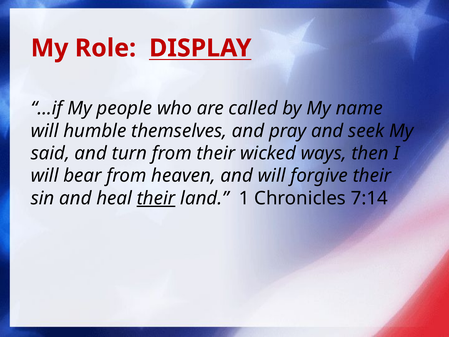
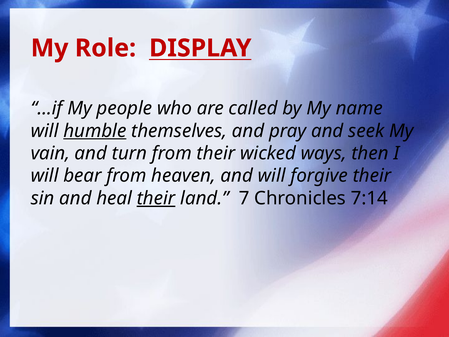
humble underline: none -> present
said: said -> vain
1: 1 -> 7
